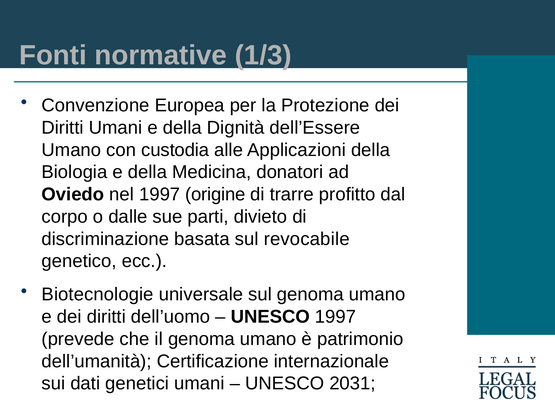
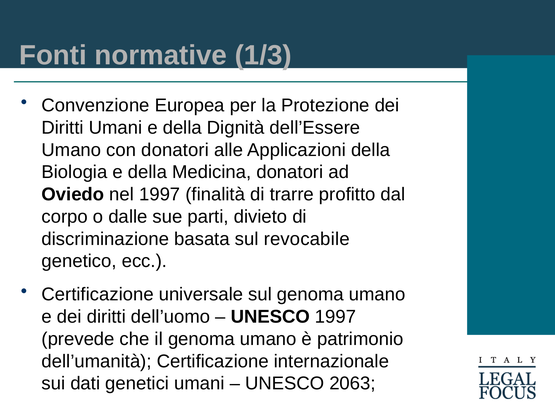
con custodia: custodia -> donatori
origine: origine -> finalità
Biotecnologie at (98, 294): Biotecnologie -> Certificazione
2031: 2031 -> 2063
